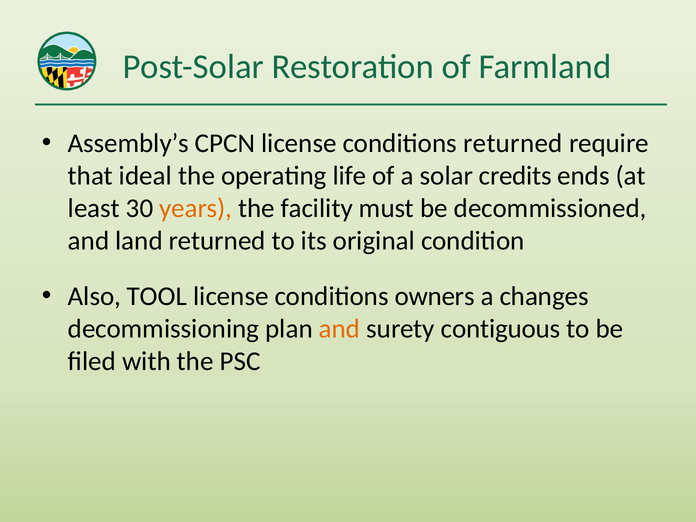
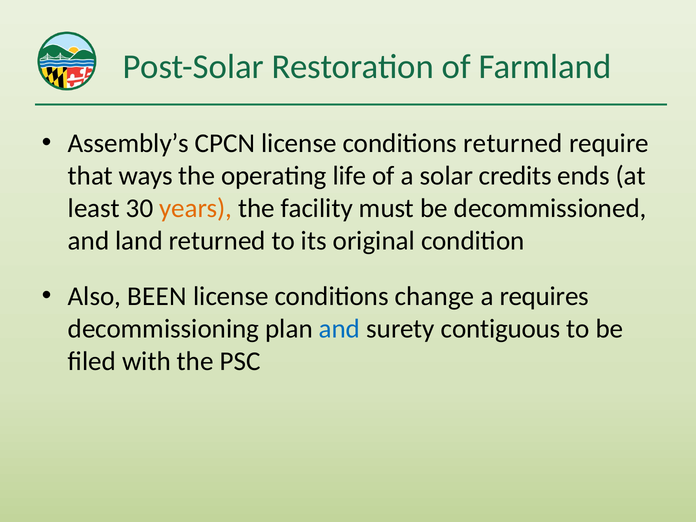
ideal: ideal -> ways
TOOL: TOOL -> BEEN
owners: owners -> change
changes: changes -> requires
and at (340, 329) colour: orange -> blue
